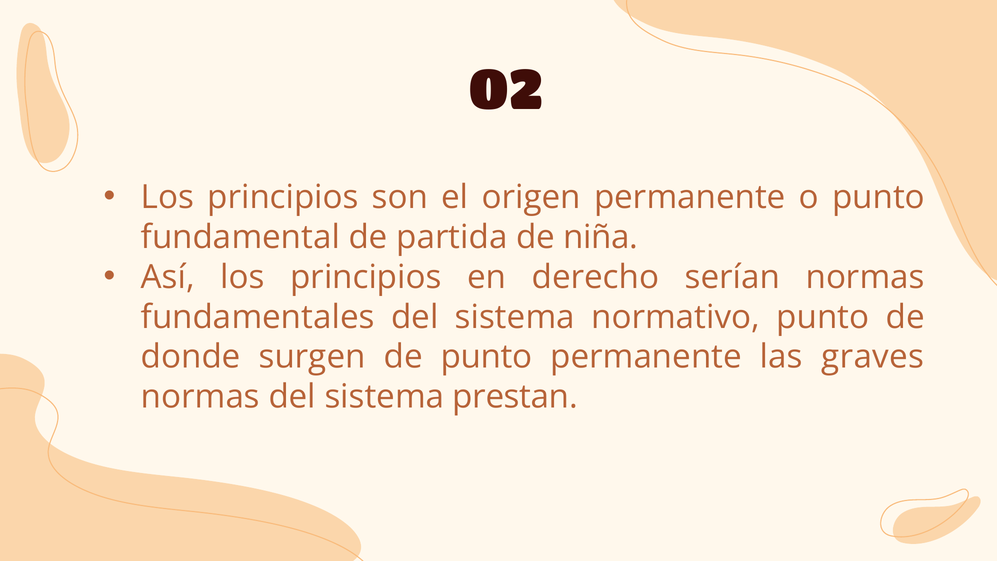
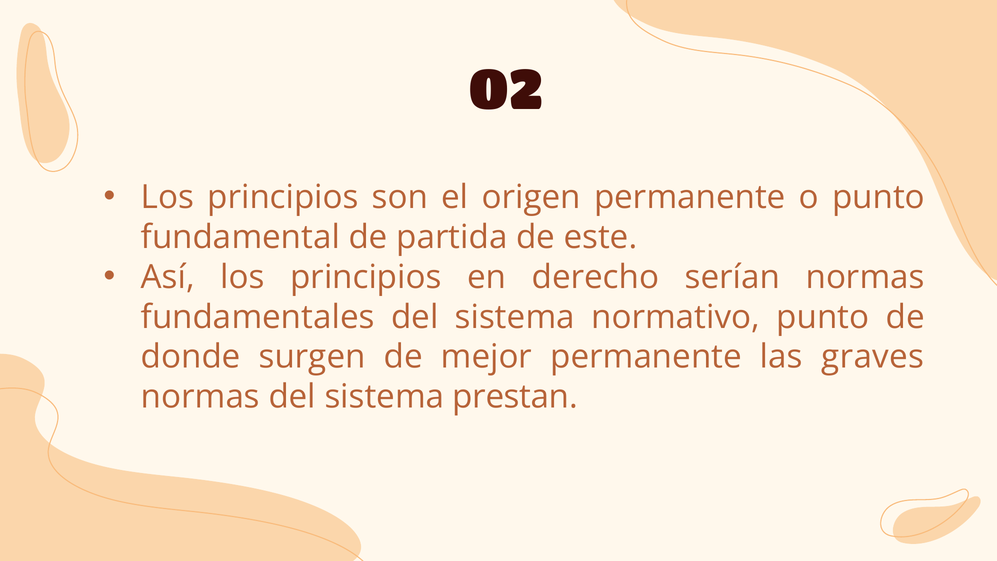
niña: niña -> este
de punto: punto -> mejor
